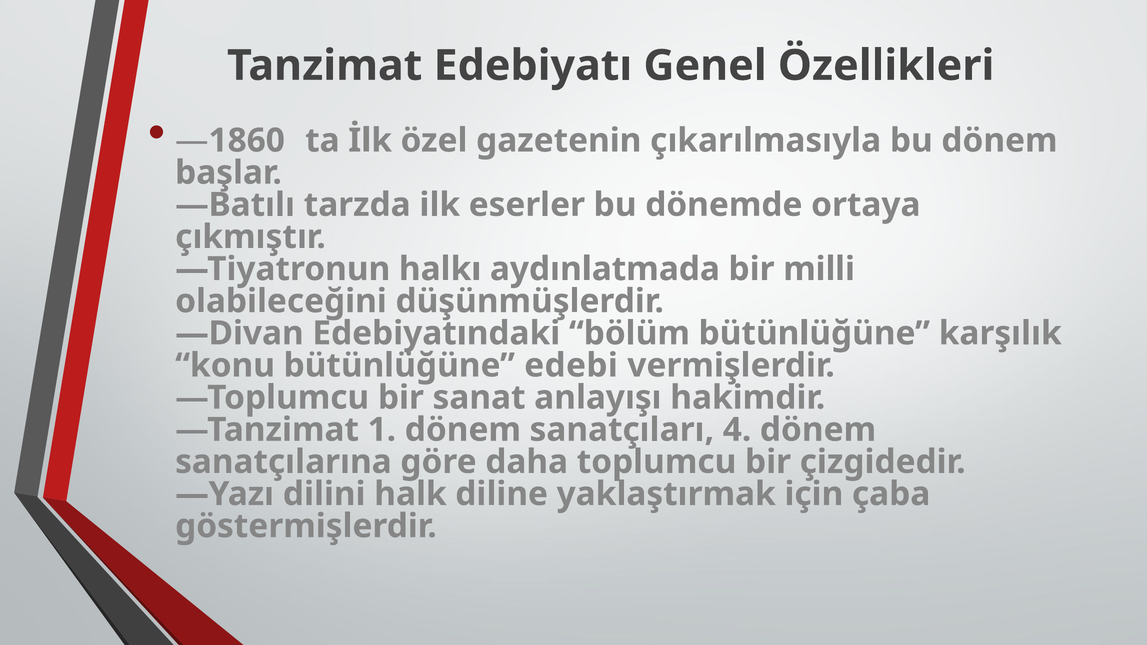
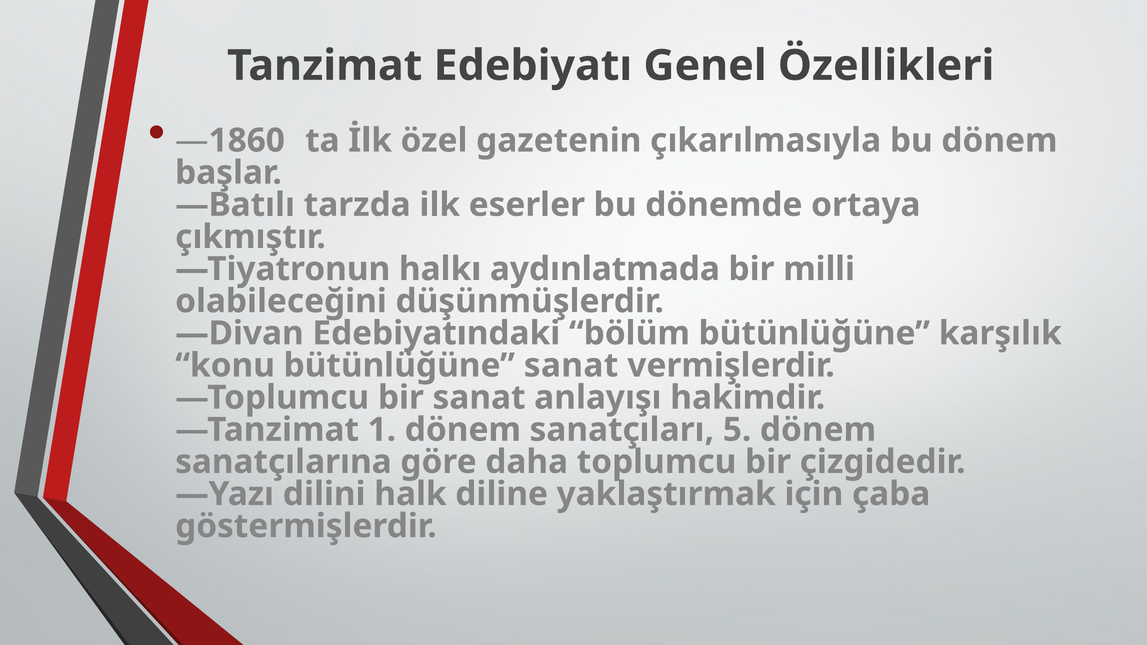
bütünlüğüne edebi: edebi -> sanat
4: 4 -> 5
